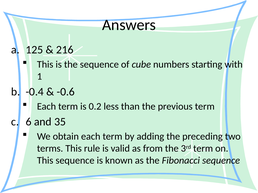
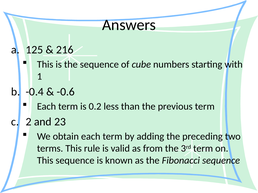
6: 6 -> 2
35: 35 -> 23
